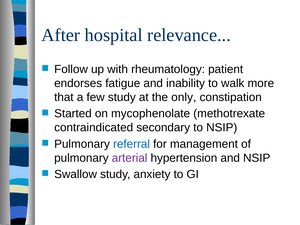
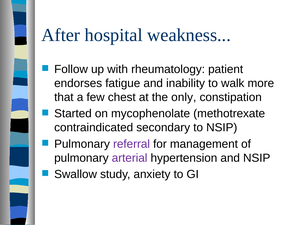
relevance: relevance -> weakness
few study: study -> chest
referral colour: blue -> purple
